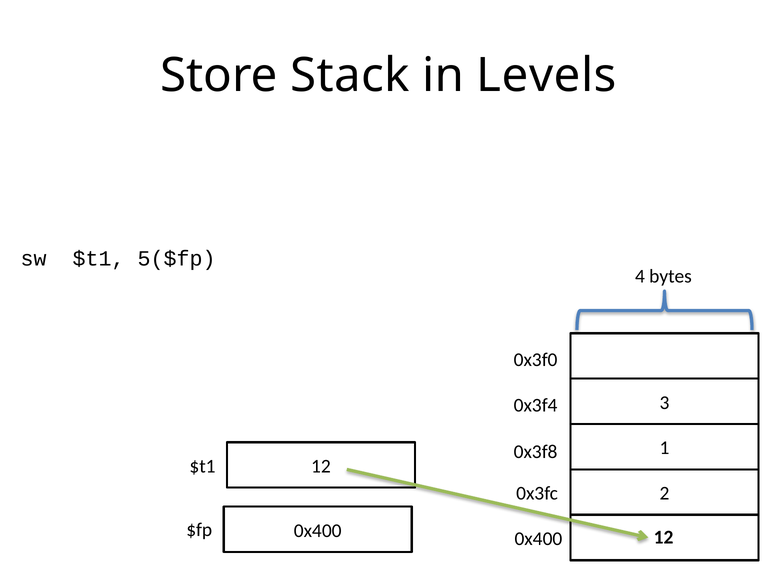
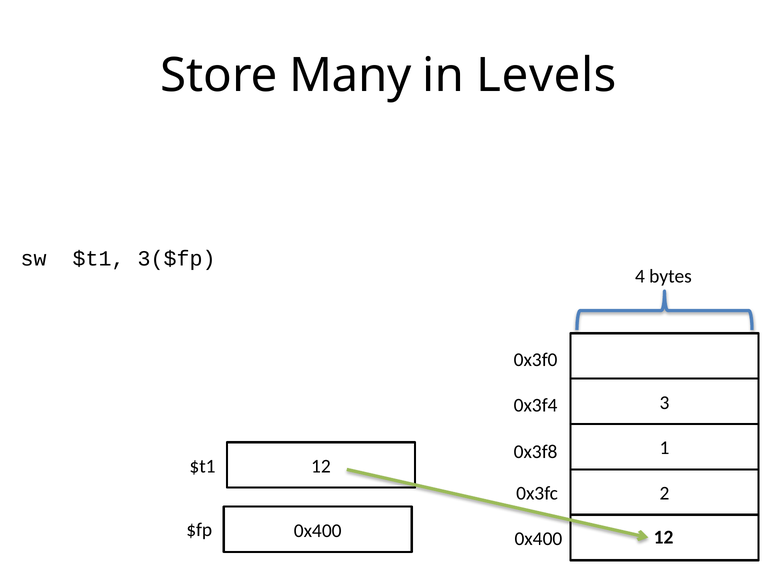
Stack: Stack -> Many
5($fp: 5($fp -> 3($fp
